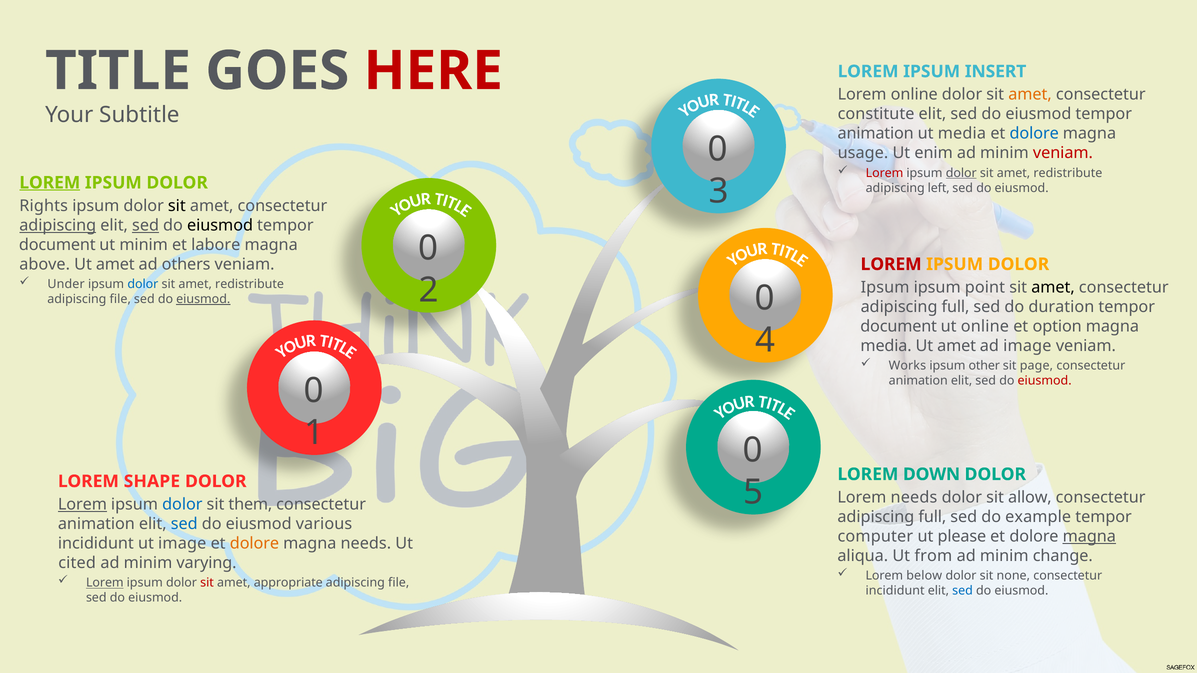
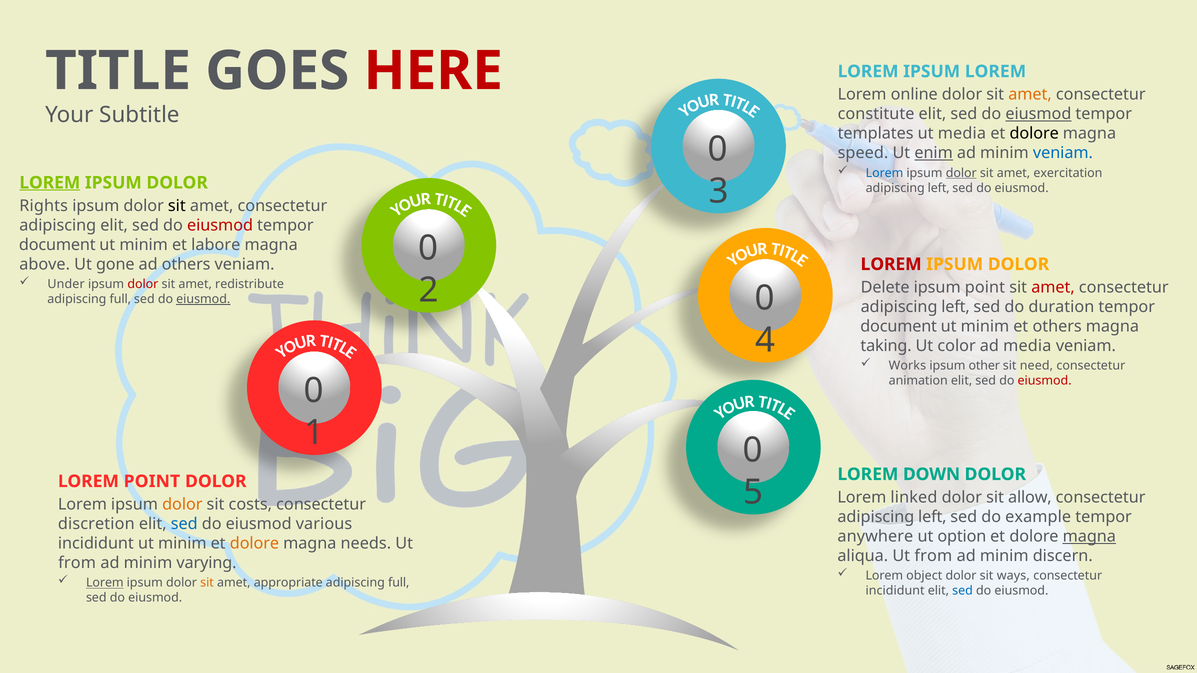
IPSUM INSERT: INSERT -> LOREM
eiusmod at (1038, 114) underline: none -> present
animation at (876, 134): animation -> templates
dolore at (1034, 134) colour: blue -> black
usage: usage -> speed
enim underline: none -> present
veniam at (1063, 153) colour: red -> blue
Lorem at (885, 173) colour: red -> blue
redistribute at (1068, 173): redistribute -> exercitation
adipiscing at (58, 225) underline: present -> none
sed at (146, 225) underline: present -> none
eiusmod at (220, 225) colour: black -> red
amet at (115, 264): amet -> gone
dolor at (143, 284) colour: blue -> red
Ipsum at (885, 288): Ipsum -> Delete
amet at (1053, 288) colour: black -> red
file at (120, 299): file -> full
full at (955, 307): full -> left
online at (985, 326): online -> minim
et option: option -> others
media at (886, 346): media -> taking
amet at (957, 346): amet -> color
ad image: image -> media
page: page -> need
LOREM SHAPE: SHAPE -> POINT
Lorem needs: needs -> linked
Lorem at (82, 505) underline: present -> none
dolor at (182, 505) colour: blue -> orange
them: them -> costs
full at (932, 517): full -> left
animation at (96, 524): animation -> discretion
computer: computer -> anywhere
please: please -> option
incididunt ut image: image -> minim
change: change -> discern
cited at (77, 563): cited -> from
below: below -> object
none: none -> ways
sit at (207, 583) colour: red -> orange
file at (399, 583): file -> full
